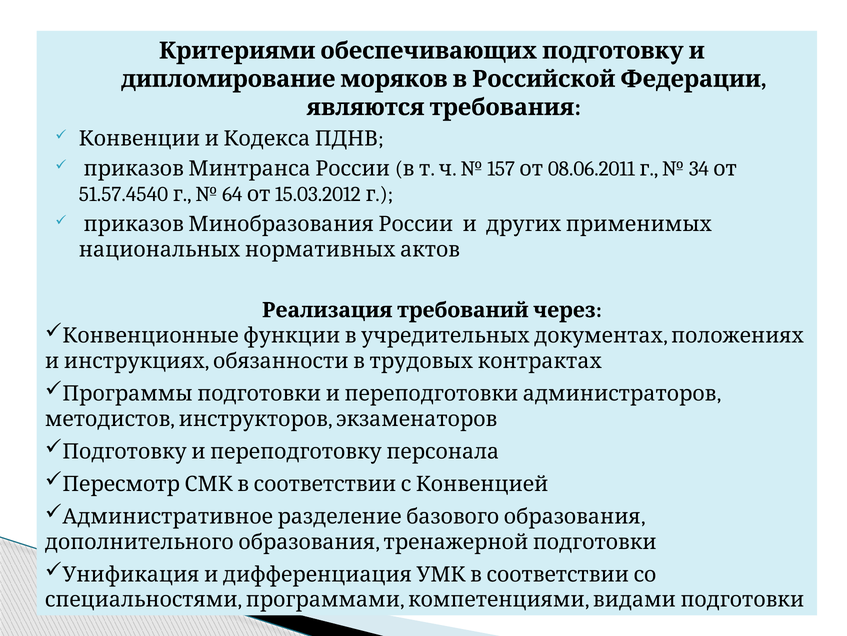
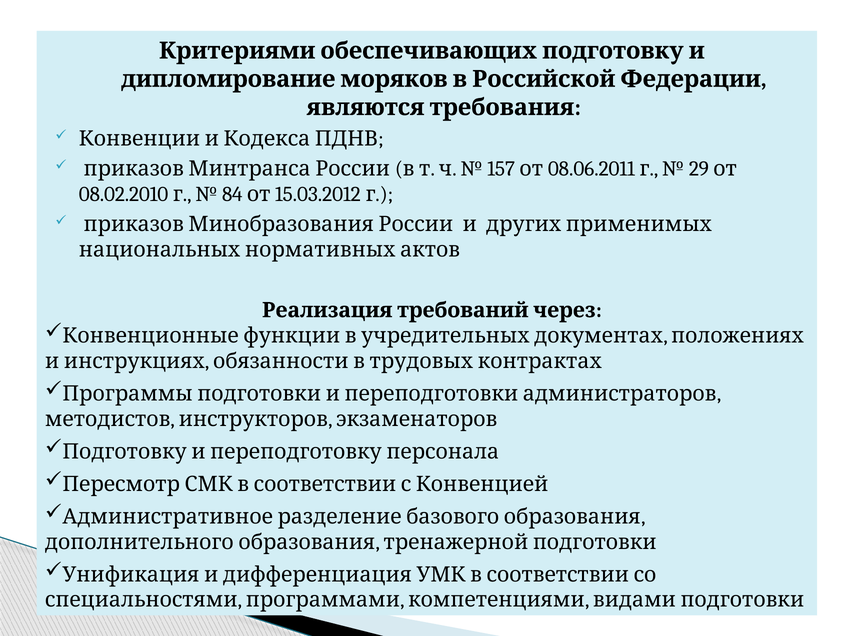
34: 34 -> 29
51.57.4540: 51.57.4540 -> 08.02.2010
64: 64 -> 84
